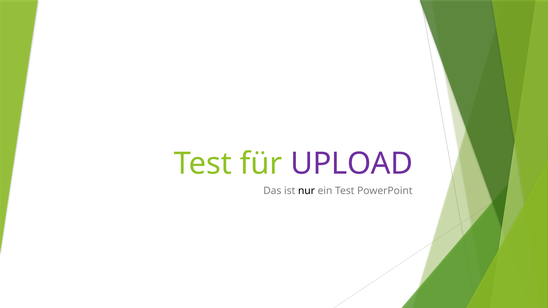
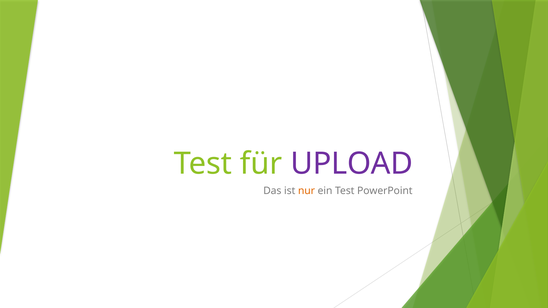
nur colour: black -> orange
